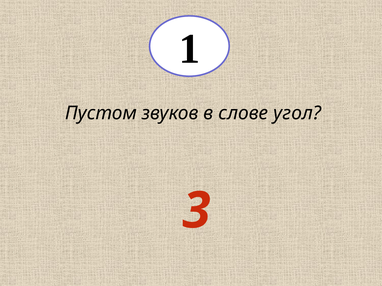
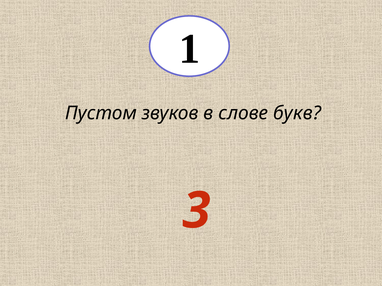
угол: угол -> букв
